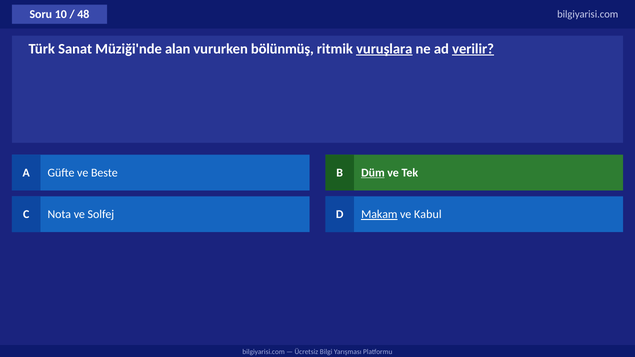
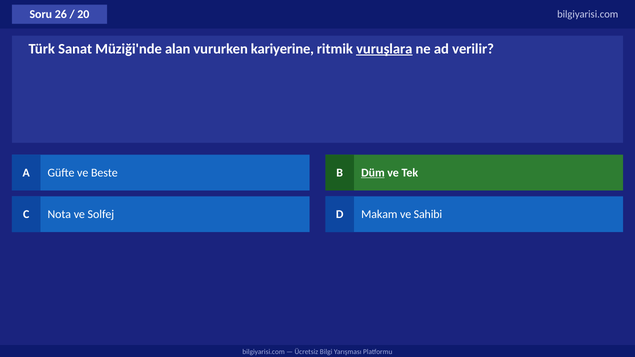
10: 10 -> 26
48: 48 -> 20
bölünmüş: bölünmüş -> kariyerine
verilir underline: present -> none
Makam underline: present -> none
Kabul: Kabul -> Sahibi
